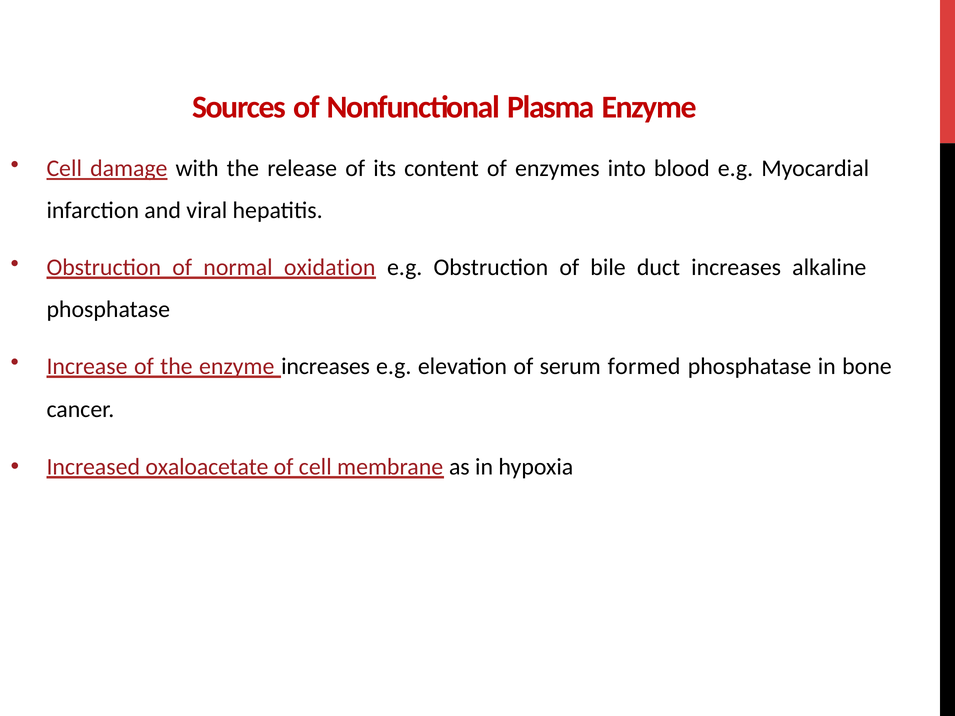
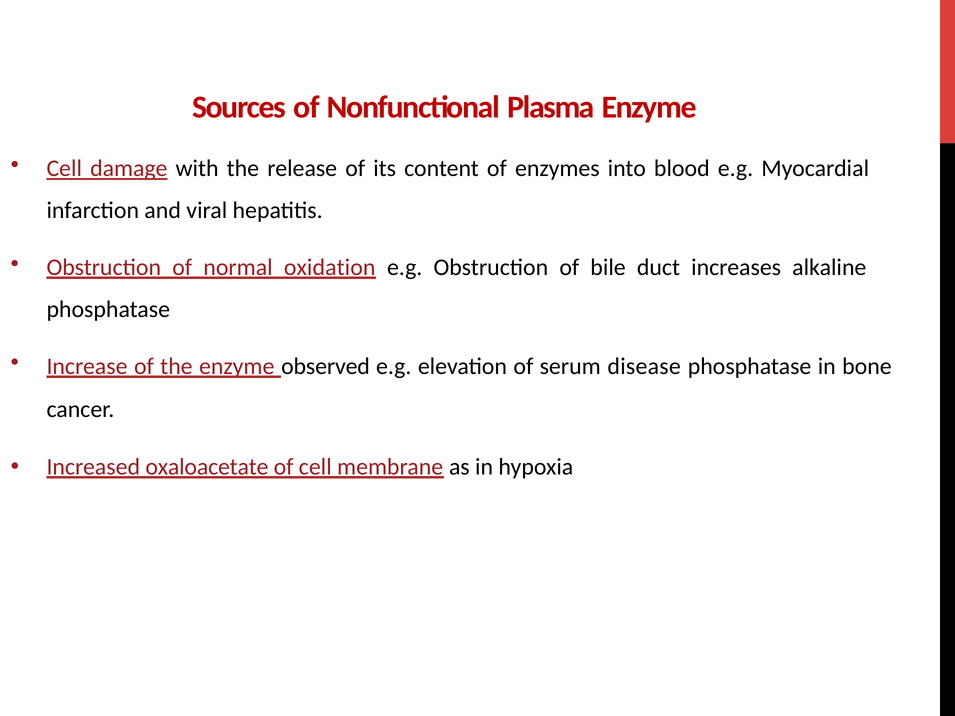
enzyme increases: increases -> observed
formed: formed -> disease
